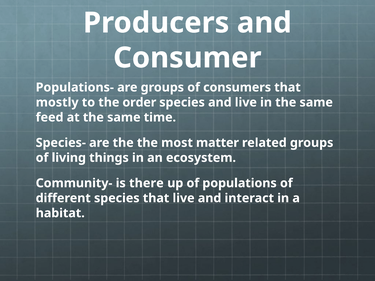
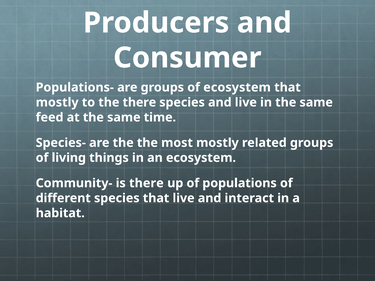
of consumers: consumers -> ecosystem
the order: order -> there
most matter: matter -> mostly
